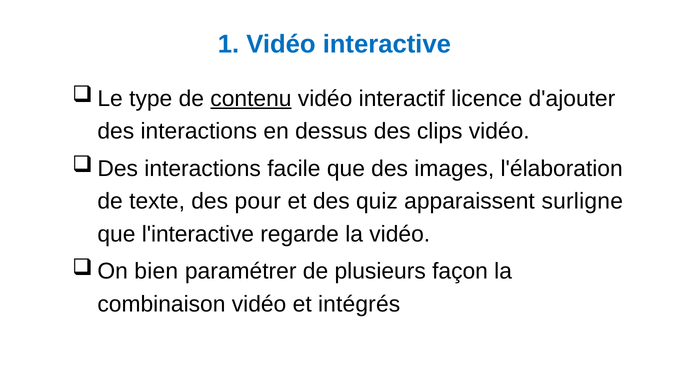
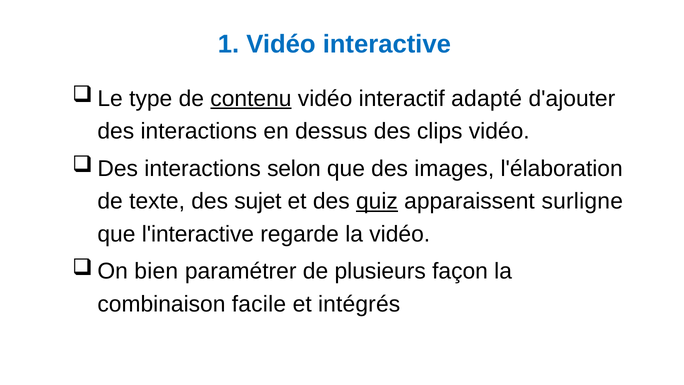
licence: licence -> adapté
facile: facile -> selon
pour: pour -> sujet
quiz underline: none -> present
combinaison vidéo: vidéo -> facile
